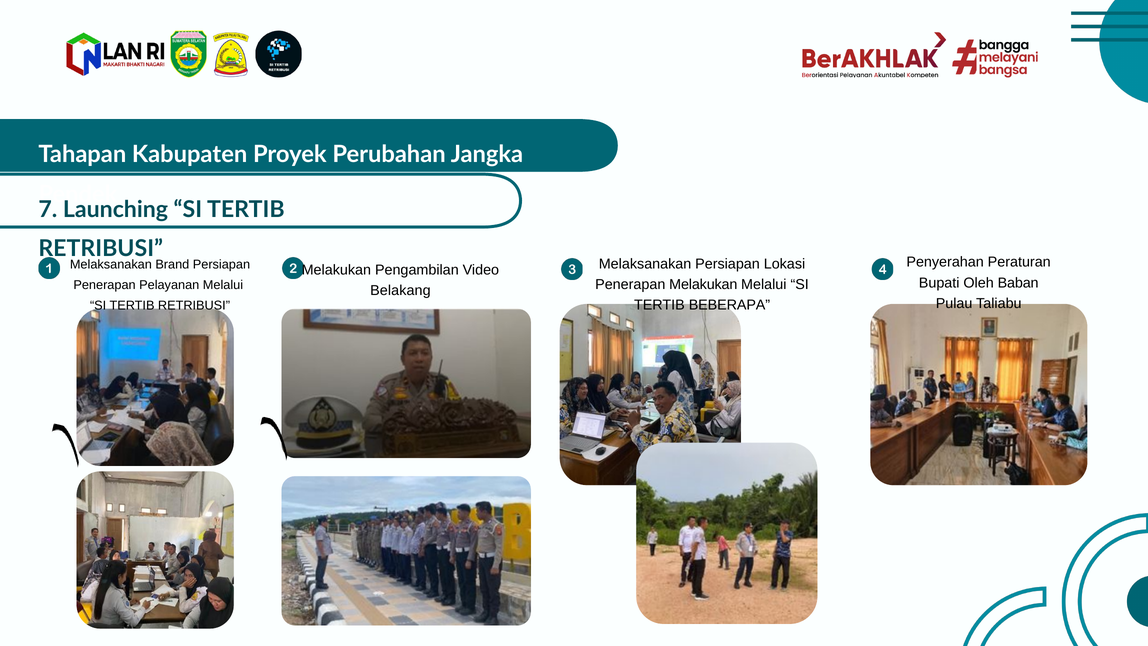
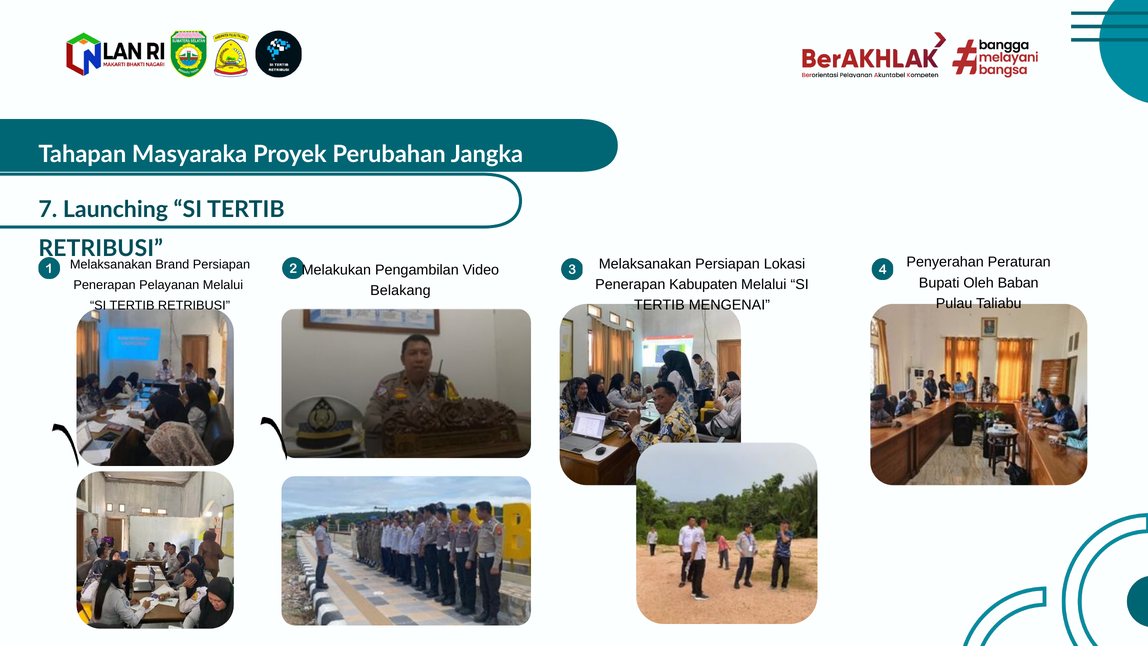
Kabupaten: Kabupaten -> Masyaraka
Penerapan Melakukan: Melakukan -> Kabupaten
BEBERAPA: BEBERAPA -> MENGENAI
